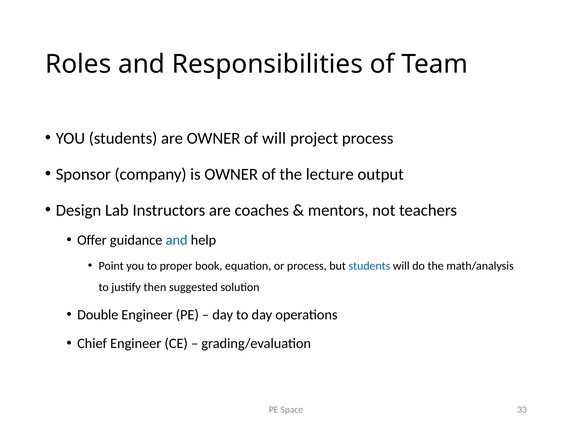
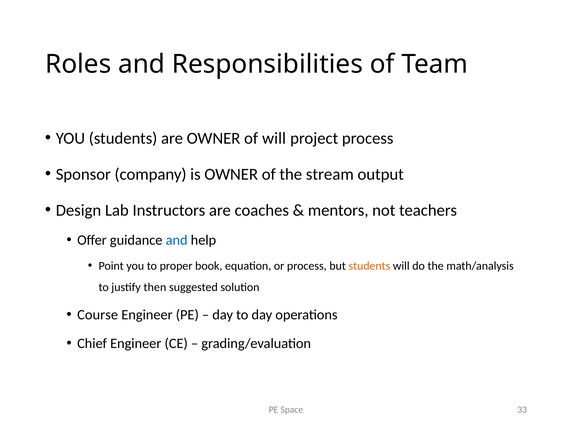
lecture: lecture -> stream
students at (369, 266) colour: blue -> orange
Double: Double -> Course
